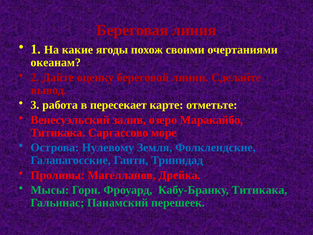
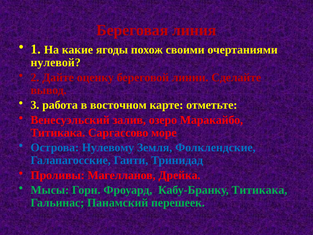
океанам: океанам -> нулевой
пересекает: пересекает -> восточном
